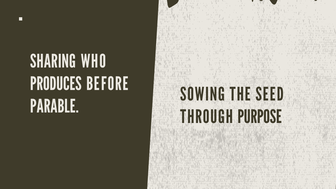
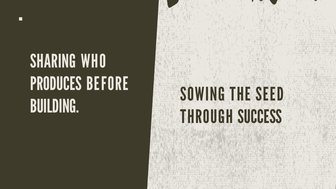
PARABLE: PARABLE -> BUILDING
PURPOSE: PURPOSE -> SUCCESS
